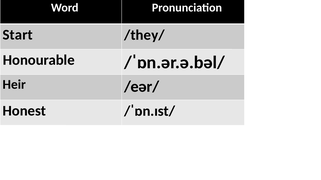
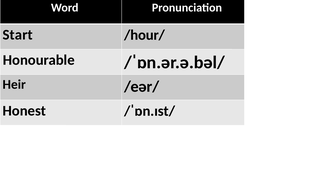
/they/: /they/ -> /hour/
